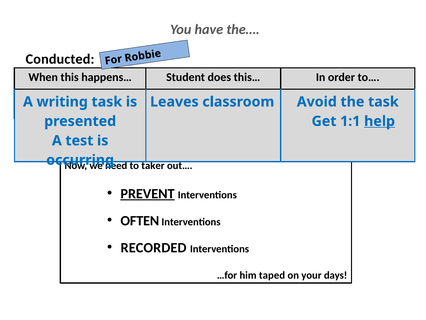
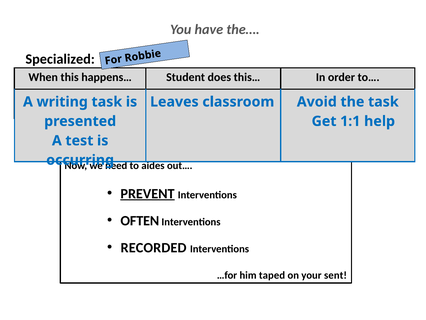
Conducted: Conducted -> Specialized
help underline: present -> none
taker: taker -> aides
days: days -> sent
